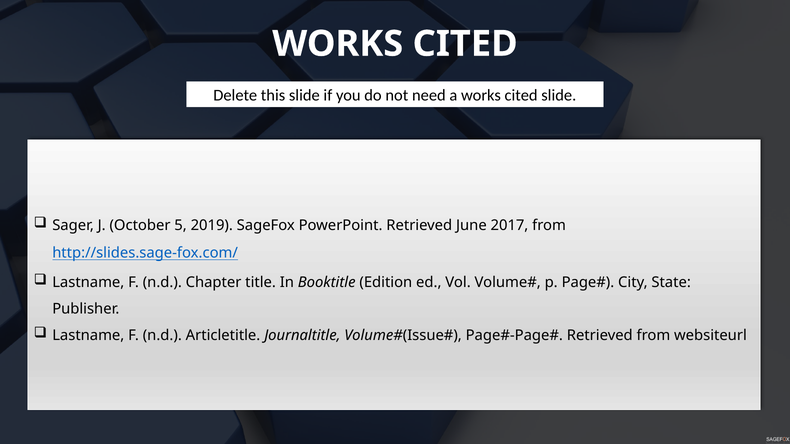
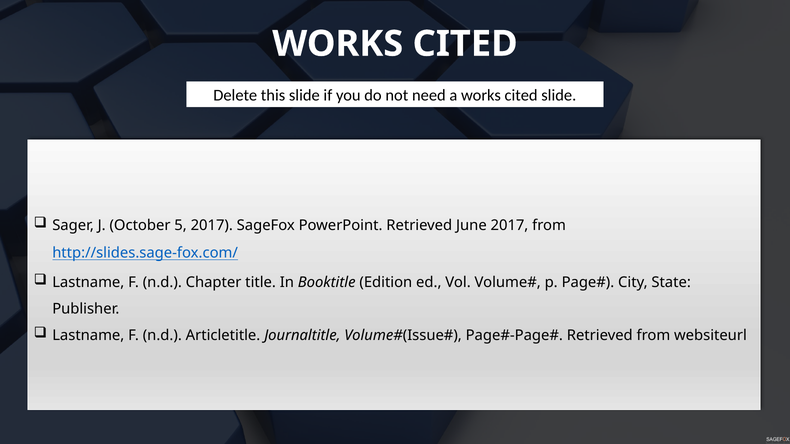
5 2019: 2019 -> 2017
